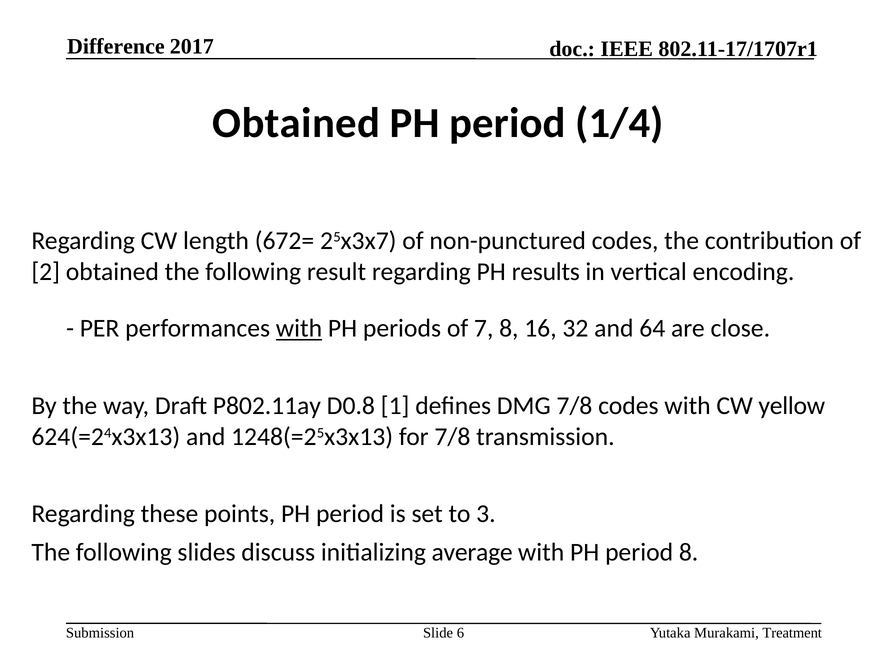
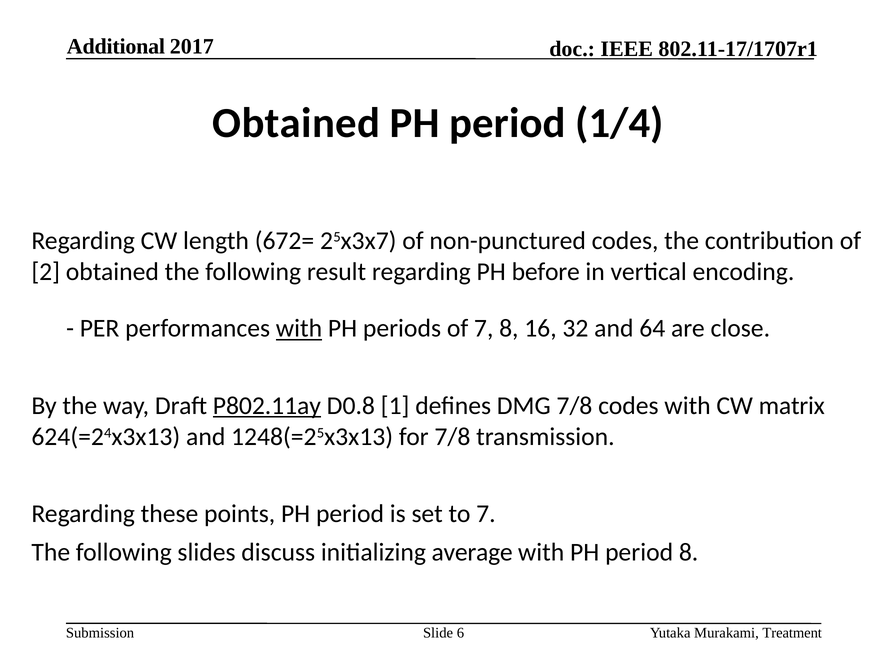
Difference: Difference -> Additional
results: results -> before
P802.11ay underline: none -> present
yellow: yellow -> matrix
to 3: 3 -> 7
